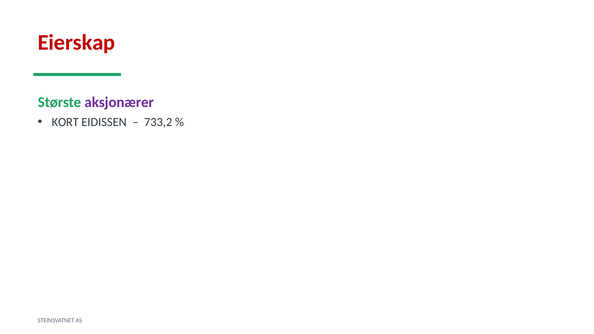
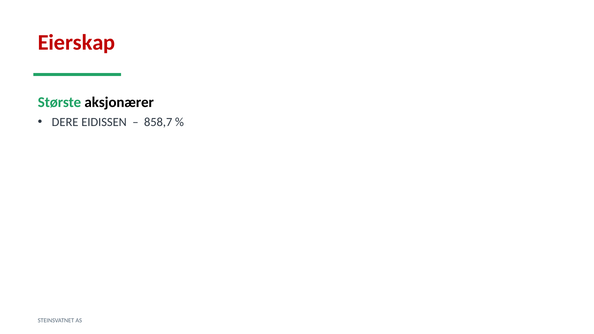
aksjonærer colour: purple -> black
KORT: KORT -> DERE
733,2: 733,2 -> 858,7
